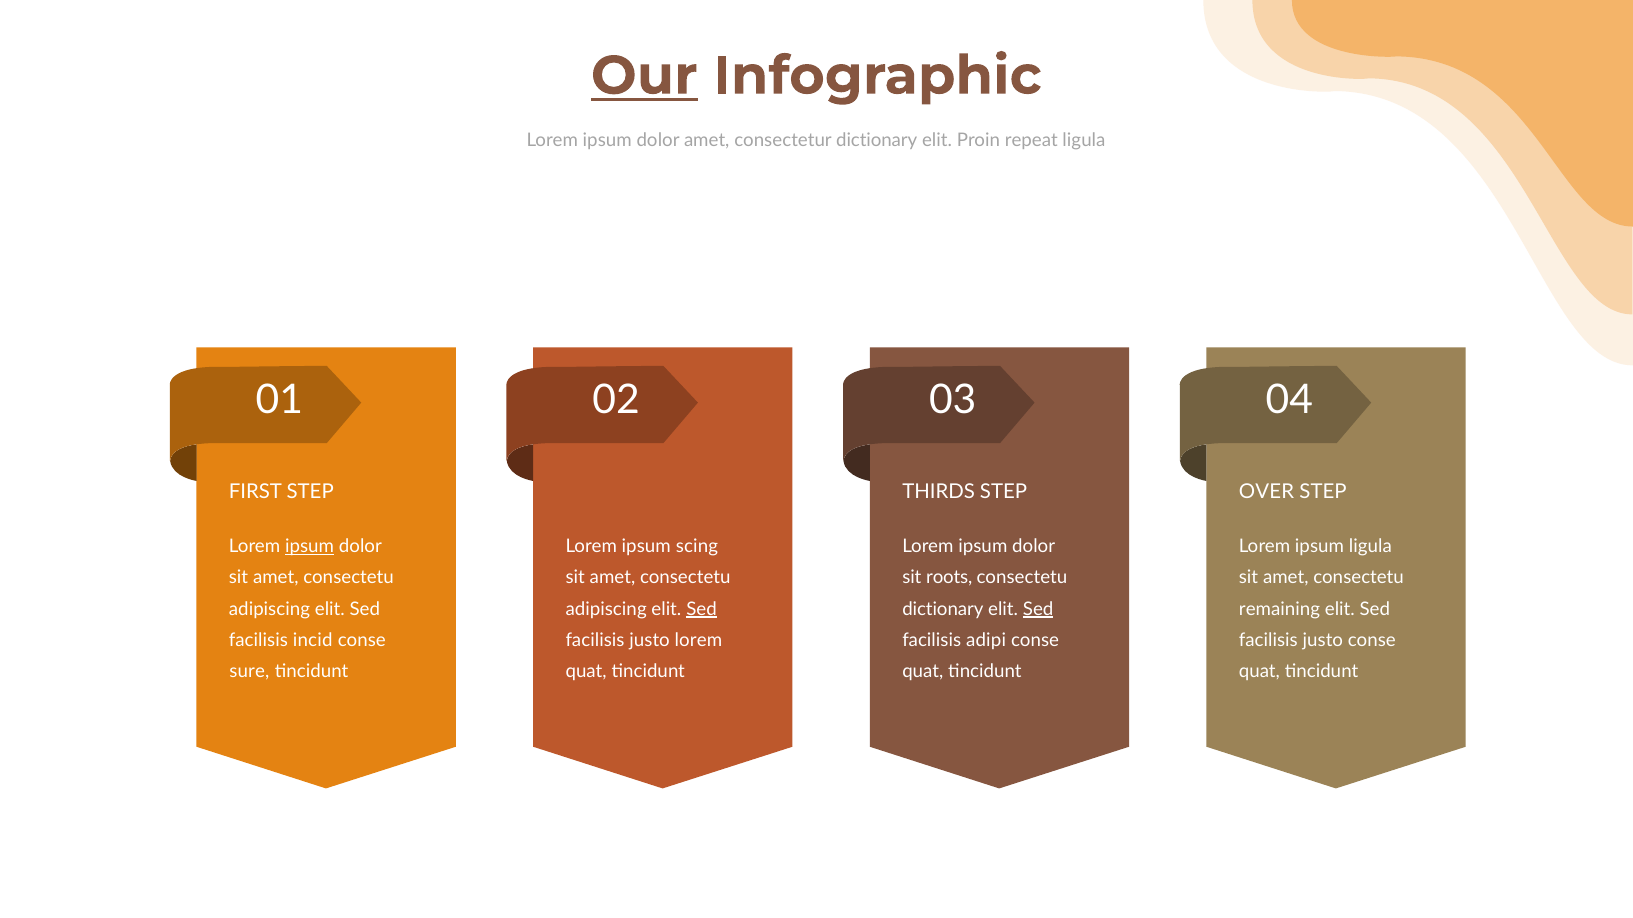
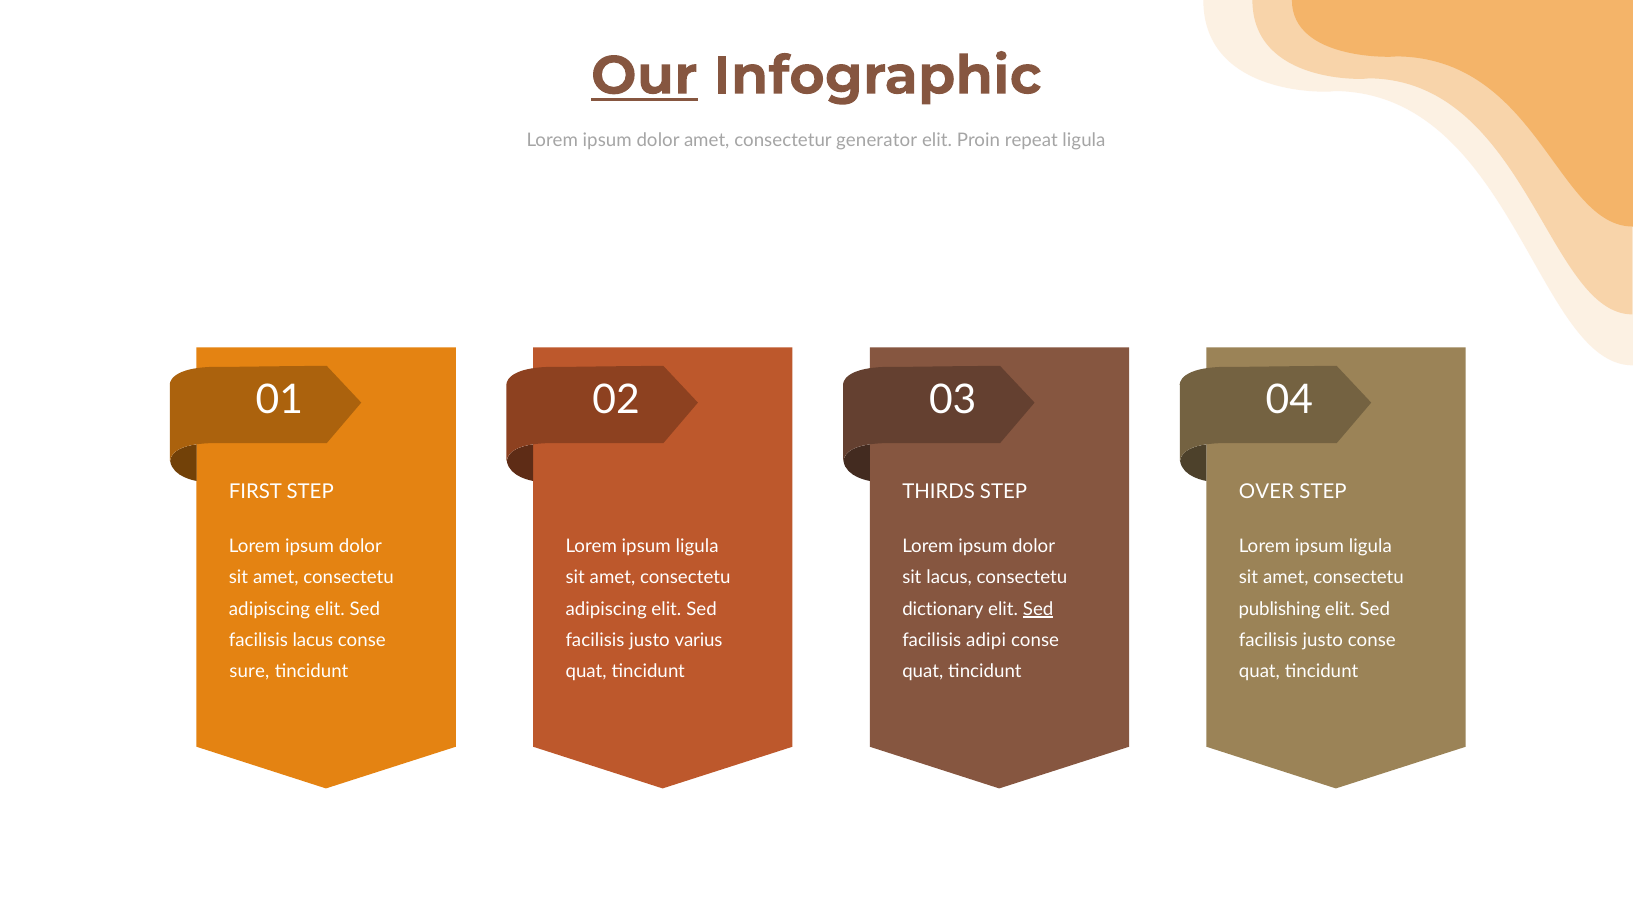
consectetur dictionary: dictionary -> generator
ipsum at (310, 546) underline: present -> none
scing at (697, 546): scing -> ligula
sit roots: roots -> lacus
Sed at (702, 609) underline: present -> none
remaining: remaining -> publishing
facilisis incid: incid -> lacus
justo lorem: lorem -> varius
